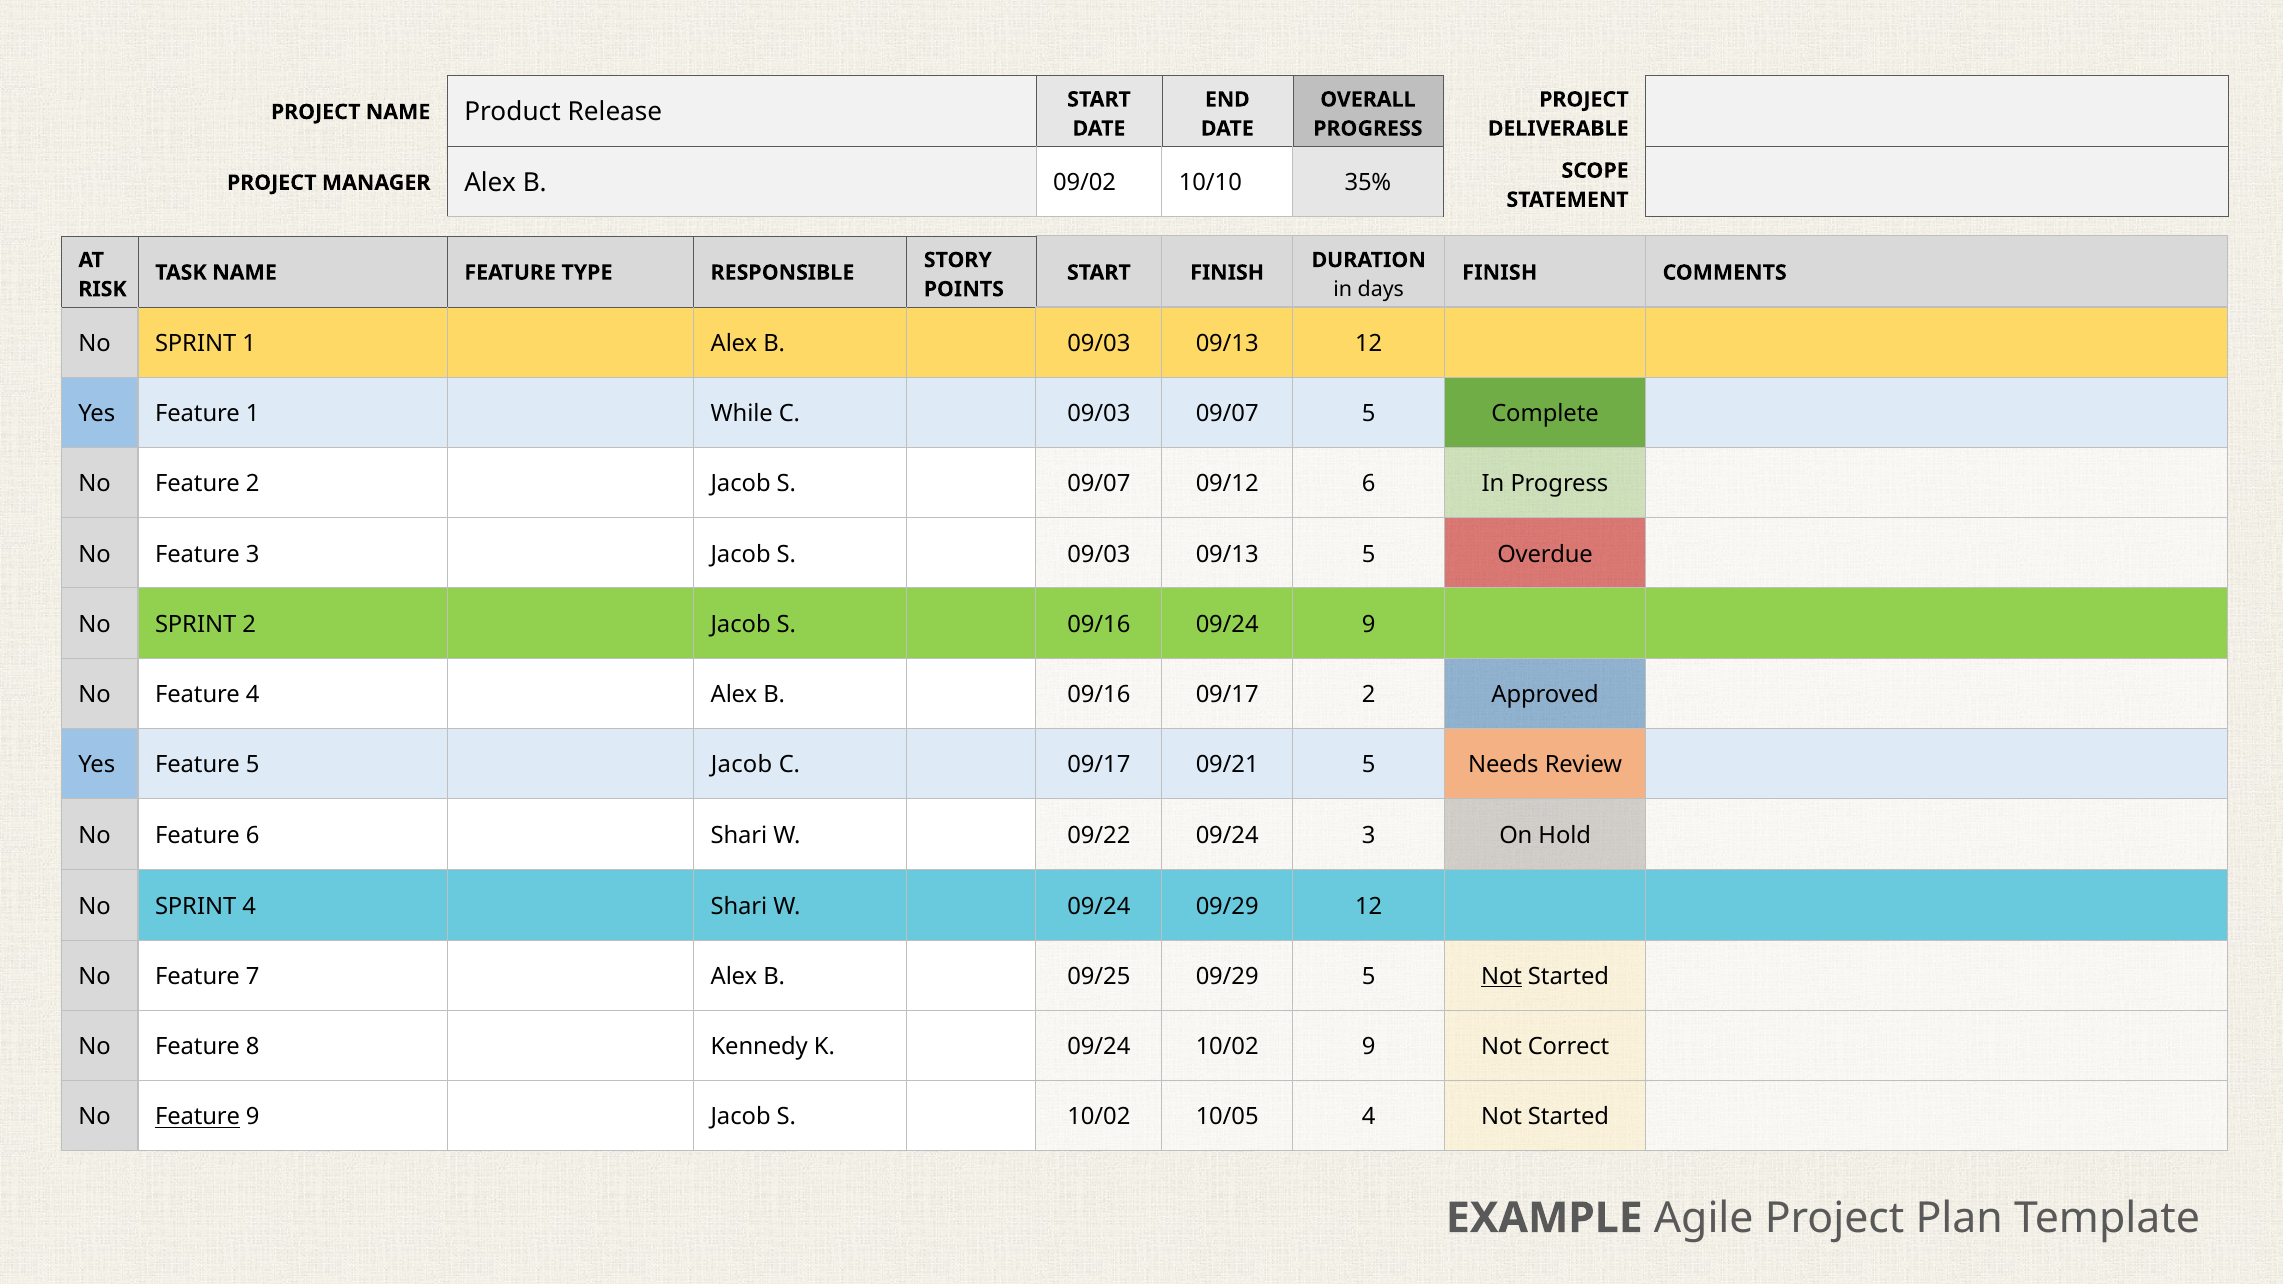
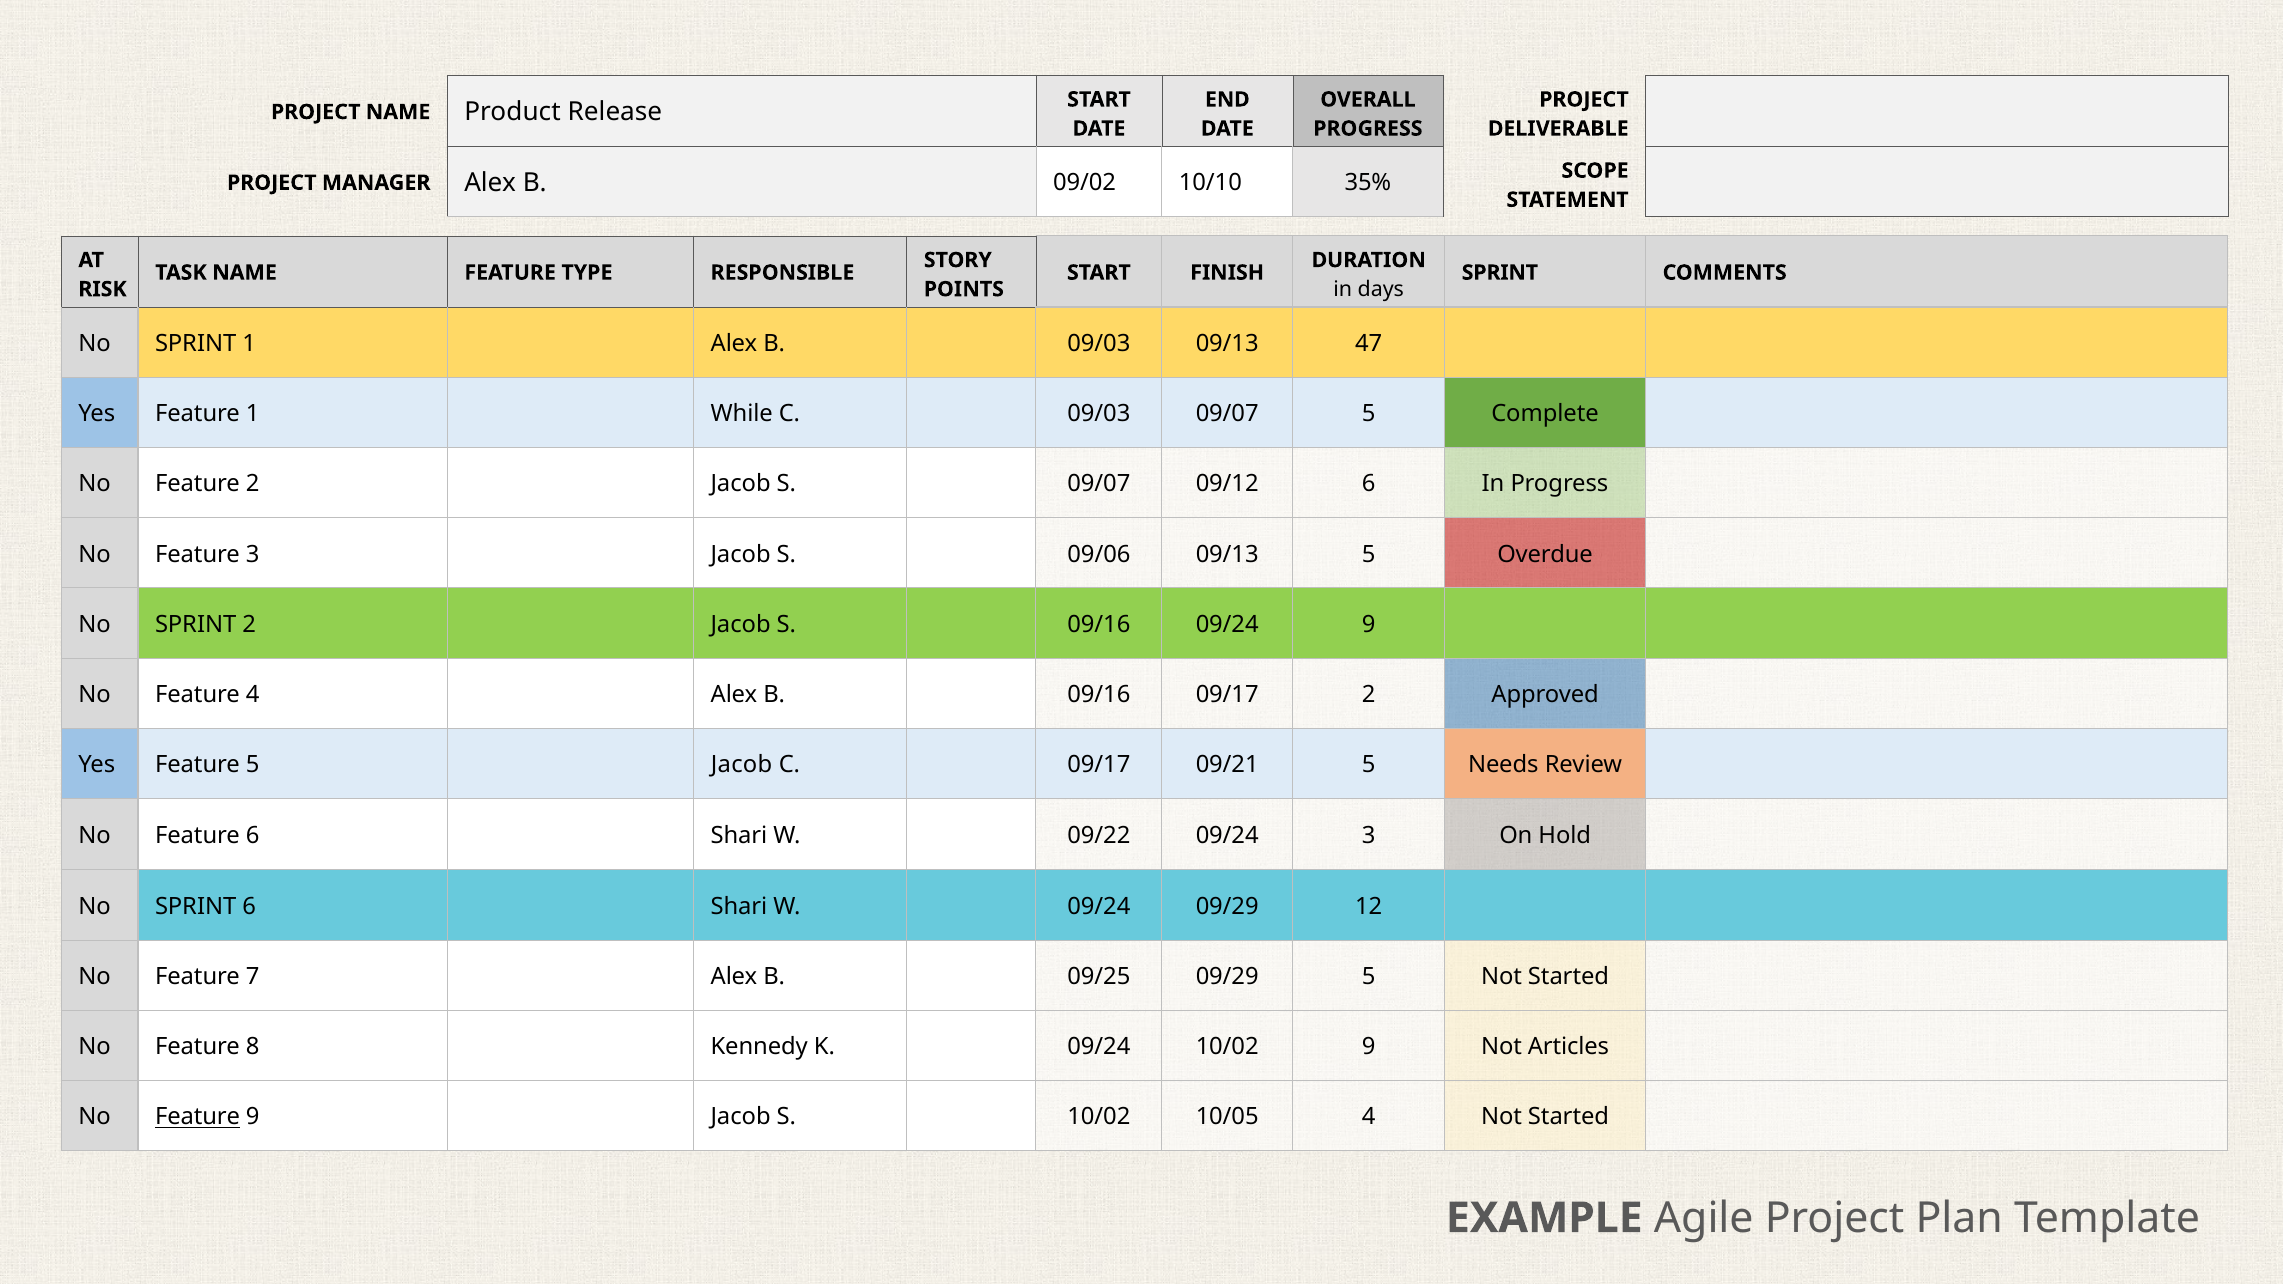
FINISH at (1500, 273): FINISH -> SPRINT
09/13 12: 12 -> 47
S 09/03: 09/03 -> 09/06
SPRINT 4: 4 -> 6
Not at (1501, 977) underline: present -> none
Correct: Correct -> Articles
